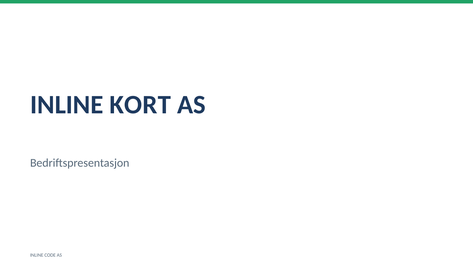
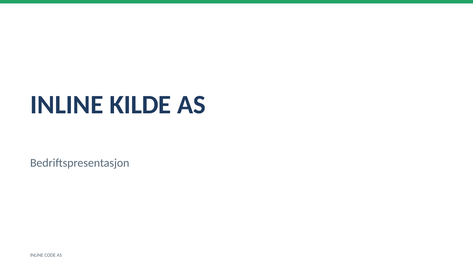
KORT: KORT -> KILDE
